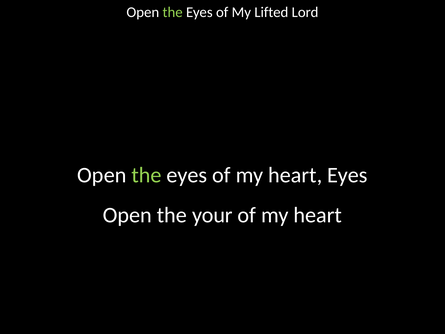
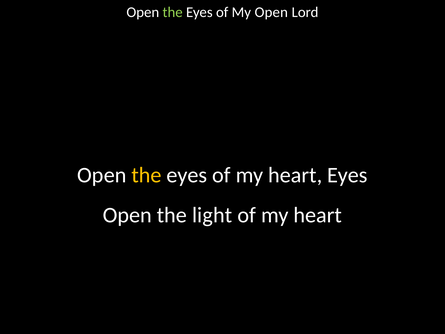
My Lifted: Lifted -> Open
the at (146, 175) colour: light green -> yellow
your: your -> light
